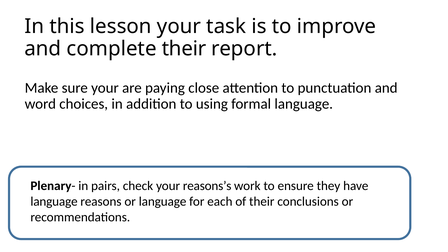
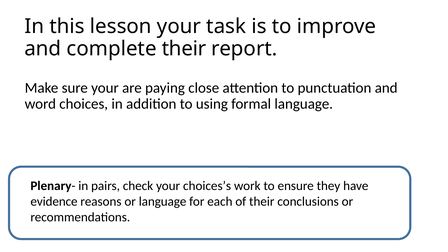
reasons’s: reasons’s -> choices’s
language at (54, 202): language -> evidence
